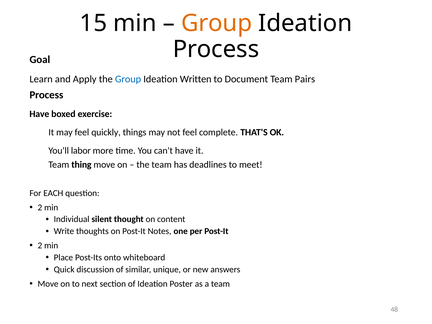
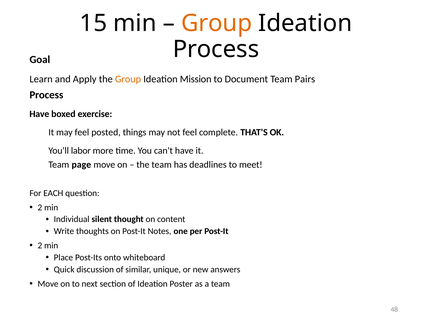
Group at (128, 79) colour: blue -> orange
Written: Written -> Mission
quickly: quickly -> posted
thing: thing -> page
